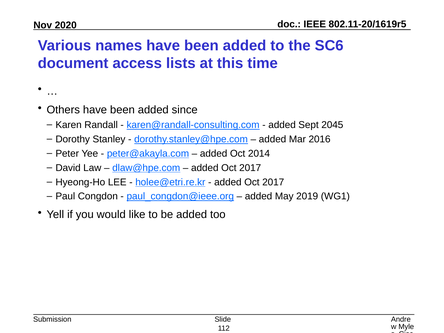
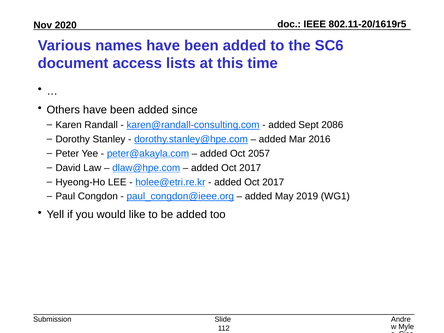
2045: 2045 -> 2086
2014: 2014 -> 2057
